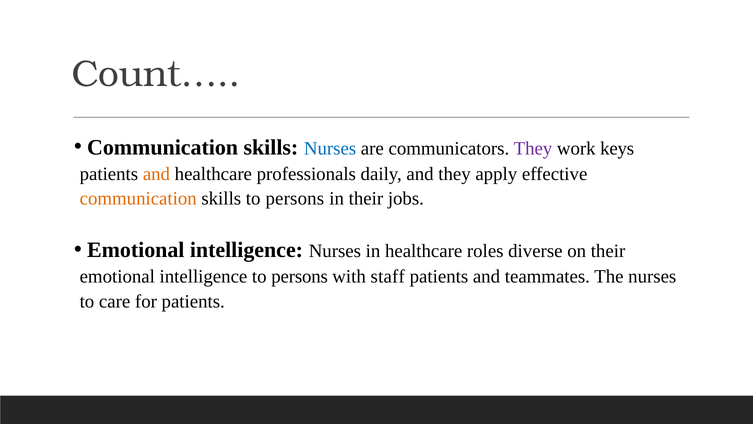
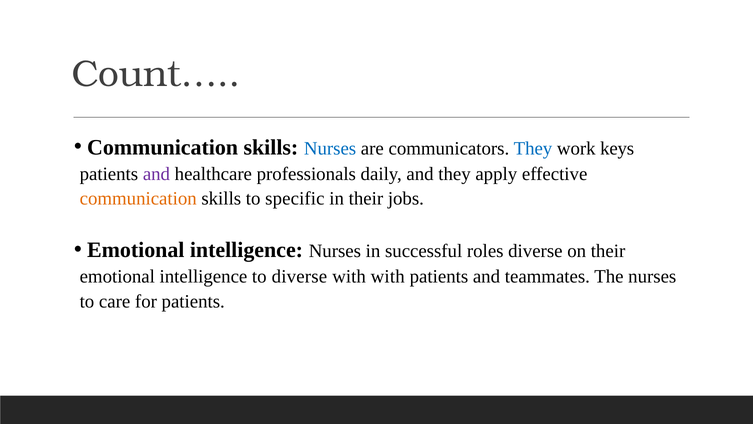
They at (533, 148) colour: purple -> blue
and at (156, 174) colour: orange -> purple
skills to persons: persons -> specific
in healthcare: healthcare -> successful
intelligence to persons: persons -> diverse
with staff: staff -> with
